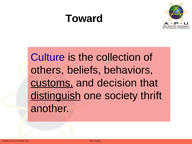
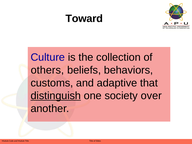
customs underline: present -> none
decision: decision -> adaptive
thrift: thrift -> over
